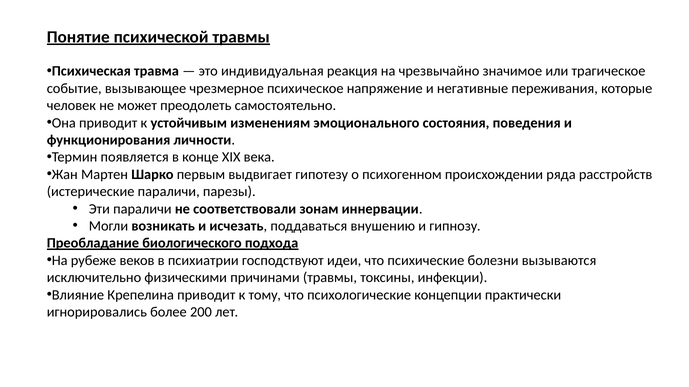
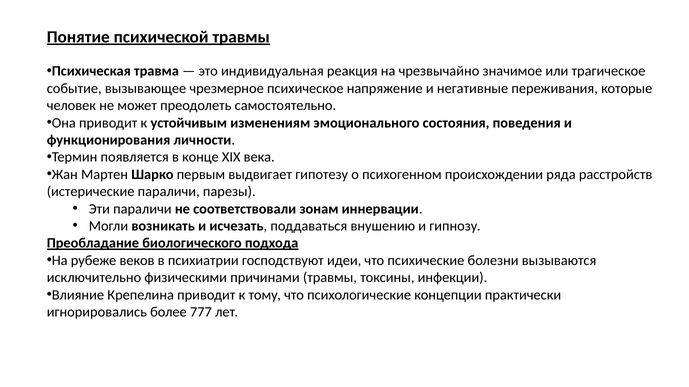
200: 200 -> 777
